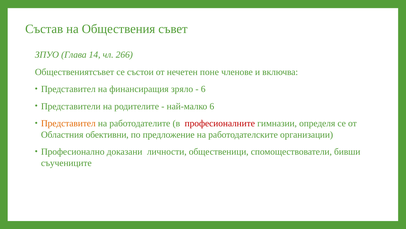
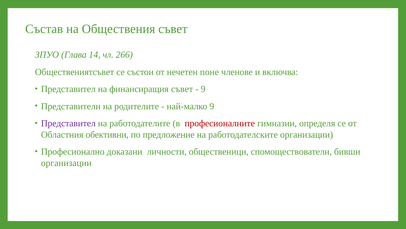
финансиращия зряло: зряло -> съвет
6 at (203, 89): 6 -> 9
най-малко 6: 6 -> 9
Представител at (68, 123) colour: orange -> purple
съучениците at (66, 162): съучениците -> организации
